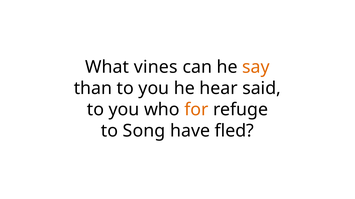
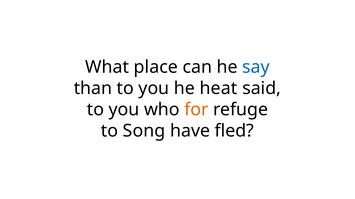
vines: vines -> place
say colour: orange -> blue
hear: hear -> heat
